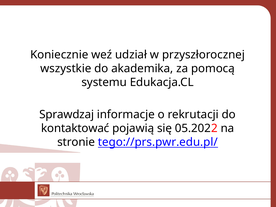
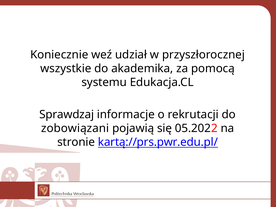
kontaktować: kontaktować -> zobowiązani
tego://prs.pwr.edu.pl/: tego://prs.pwr.edu.pl/ -> kartą://prs.pwr.edu.pl/
